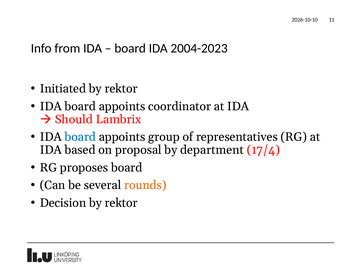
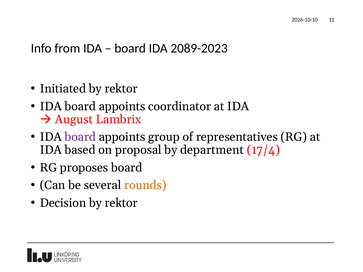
2004-2023: 2004-2023 -> 2089-2023
Should: Should -> August
board at (80, 137) colour: blue -> purple
